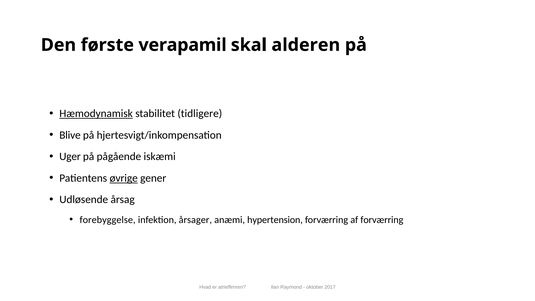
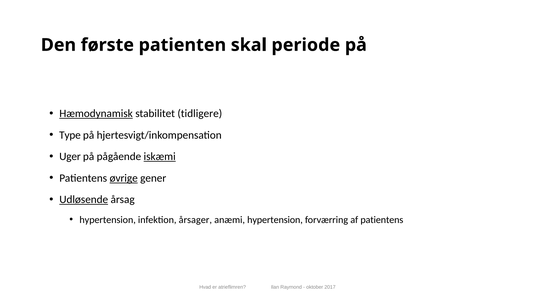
verapamil: verapamil -> patienten
alderen: alderen -> periode
Blive: Blive -> Type
iskæmi underline: none -> present
Udløsende underline: none -> present
forebyggelse at (108, 220): forebyggelse -> hypertension
af forværring: forværring -> patientens
